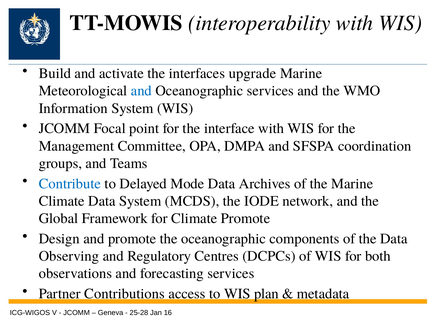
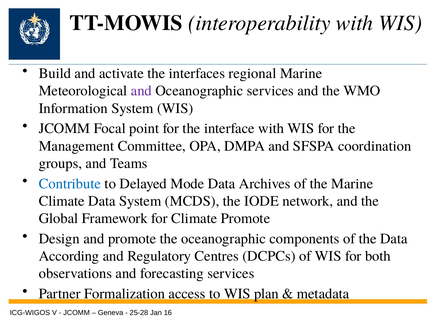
upgrade: upgrade -> regional
and at (141, 91) colour: blue -> purple
Observing: Observing -> According
Contributions: Contributions -> Formalization
